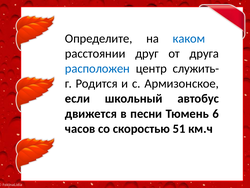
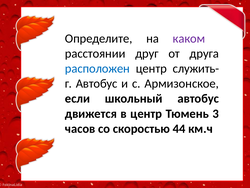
каком colour: blue -> purple
г Родится: Родится -> Автобус
в песни: песни -> центр
6: 6 -> 3
51: 51 -> 44
